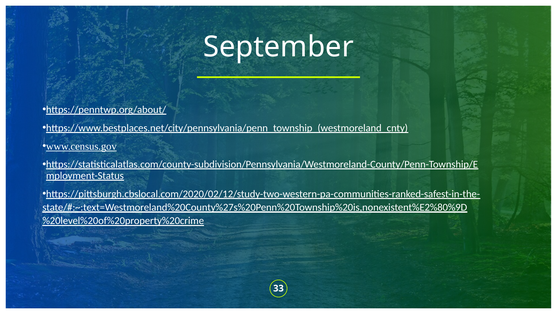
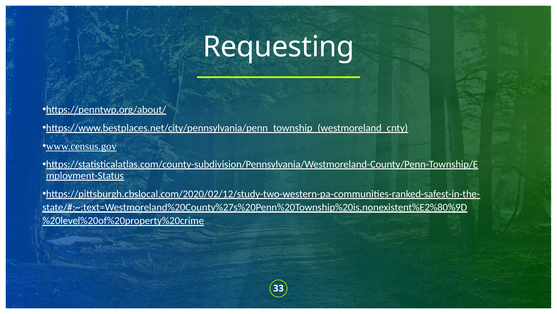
September: September -> Requesting
